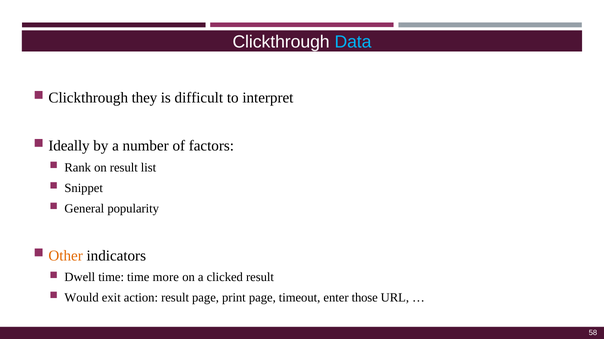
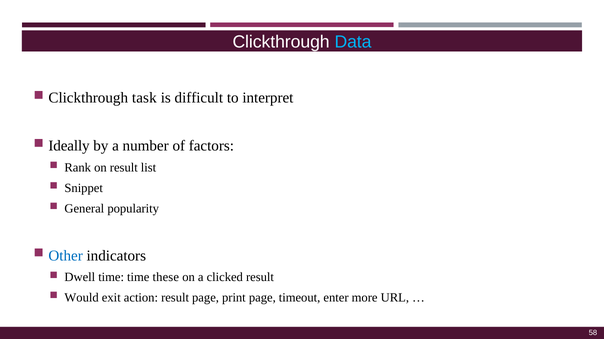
they: they -> task
Other colour: orange -> blue
more: more -> these
those: those -> more
